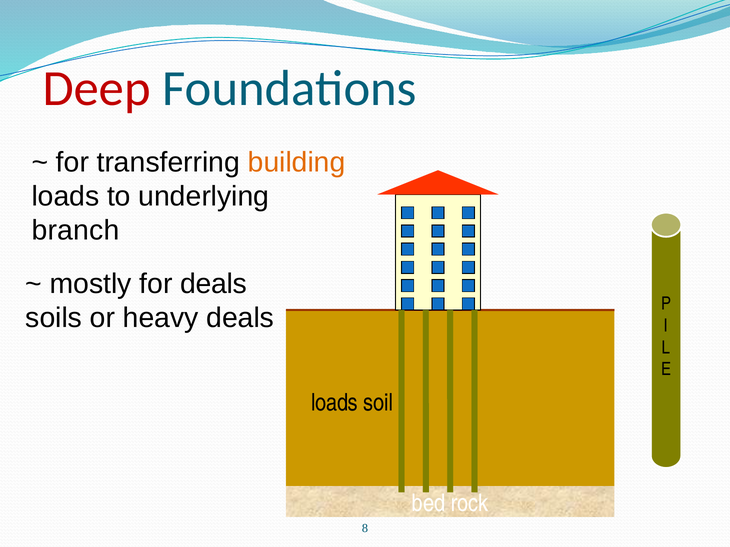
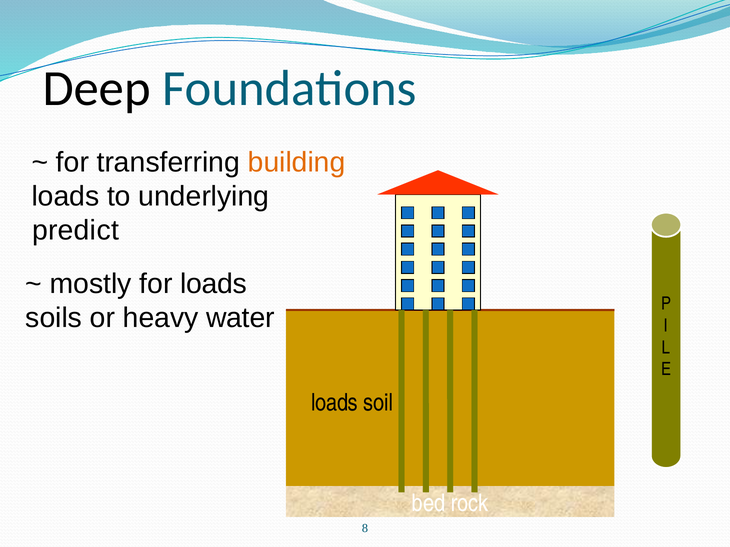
Deep colour: red -> black
branch: branch -> predict
for deals: deals -> loads
heavy deals: deals -> water
